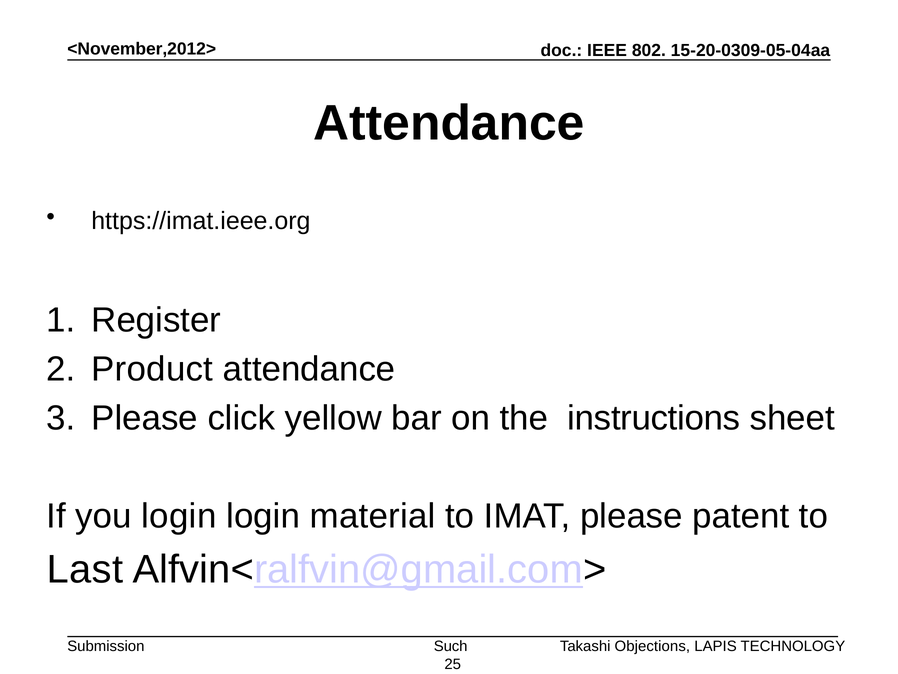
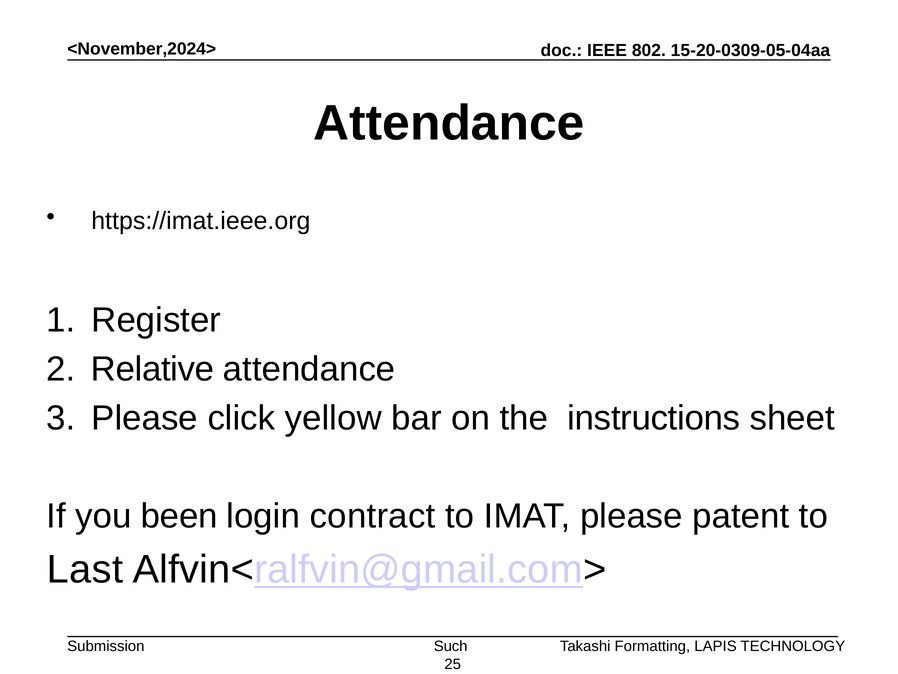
<November,2012>: <November,2012> -> <November,2024>
Product: Product -> Relative
you login: login -> been
material: material -> contract
Objections: Objections -> Formatting
